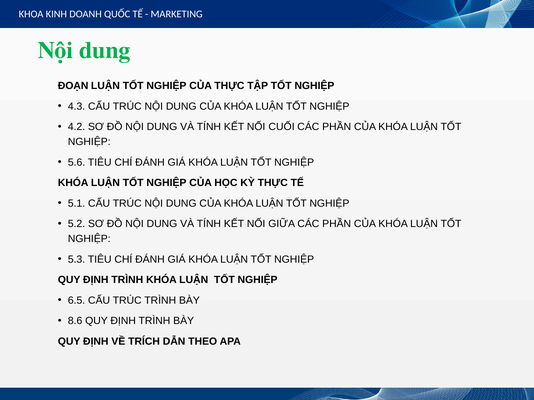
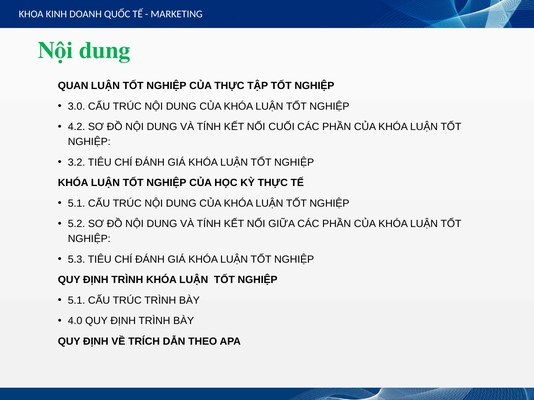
ĐOẠN: ĐOẠN -> QUAN
4.3: 4.3 -> 3.0
5.6: 5.6 -> 3.2
6.5 at (77, 301): 6.5 -> 5.1
8.6: 8.6 -> 4.0
